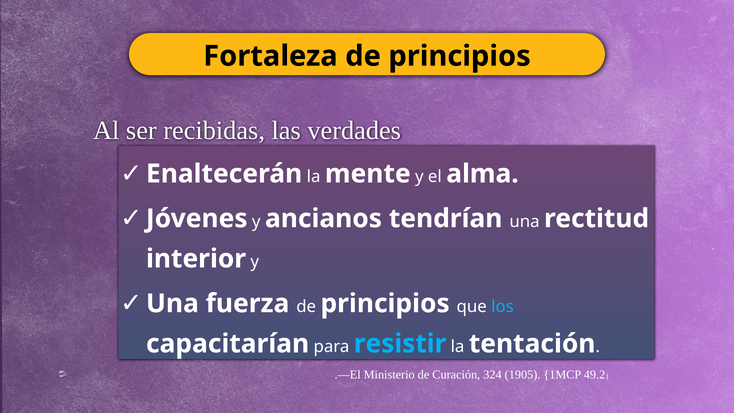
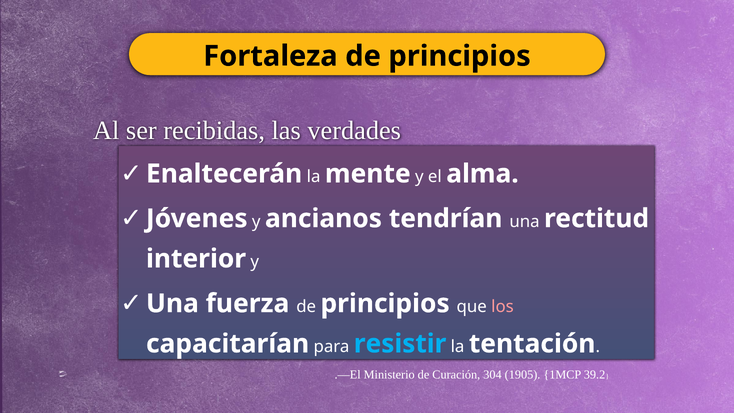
los at (502, 307) colour: light blue -> pink
324: 324 -> 304
49.2: 49.2 -> 39.2
